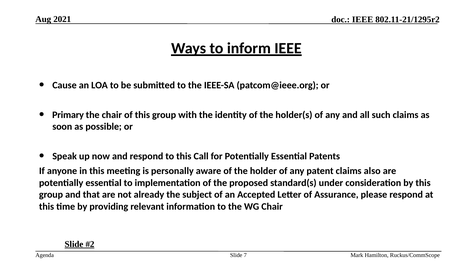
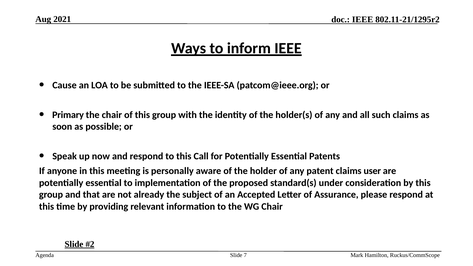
also: also -> user
